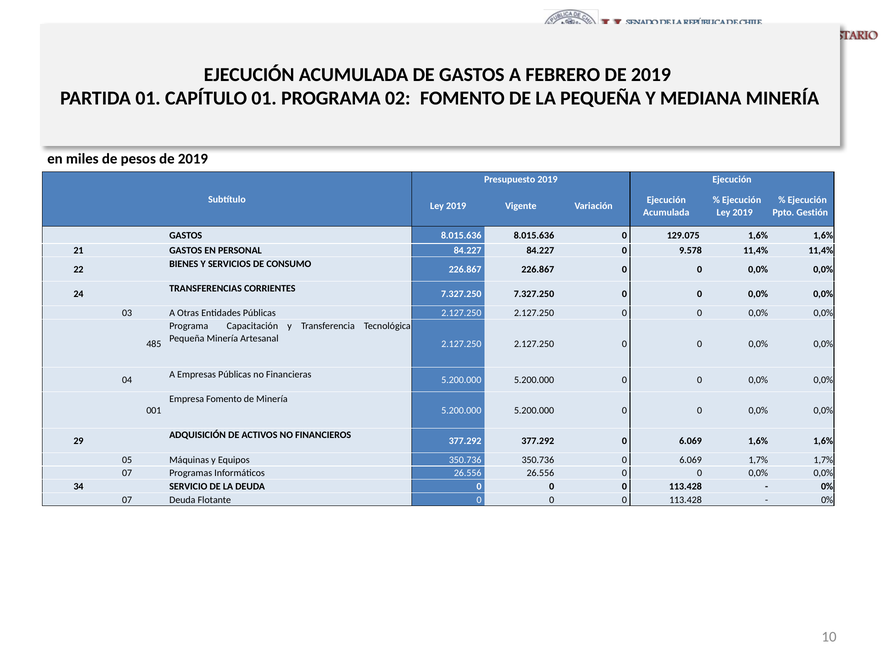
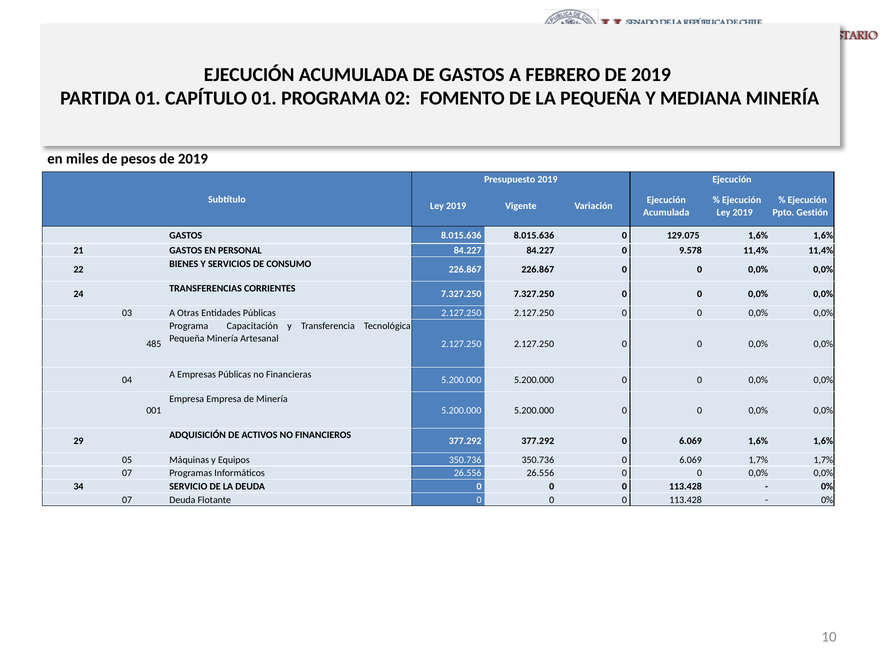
Empresa Fomento: Fomento -> Empresa
